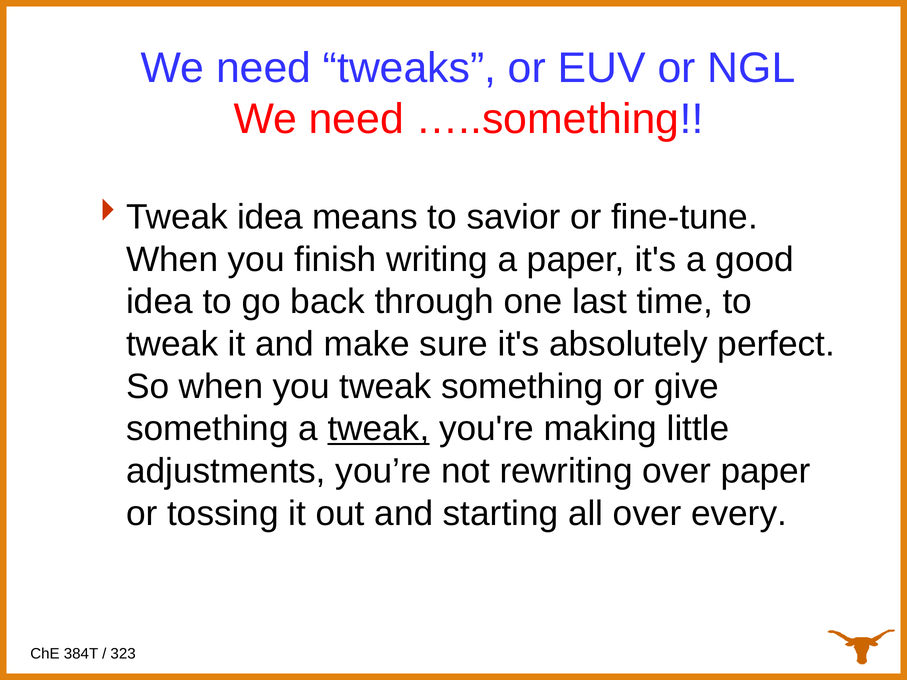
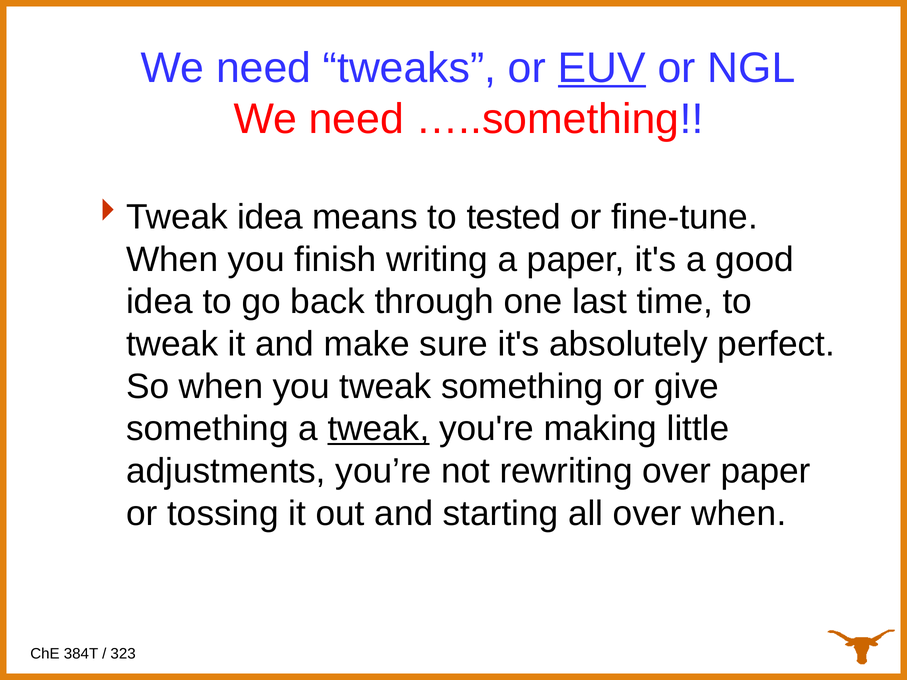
EUV underline: none -> present
savior: savior -> tested
over every: every -> when
